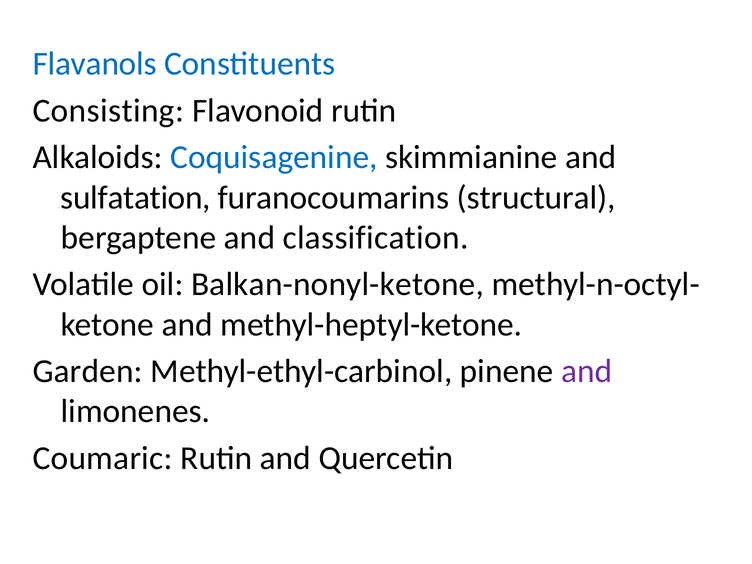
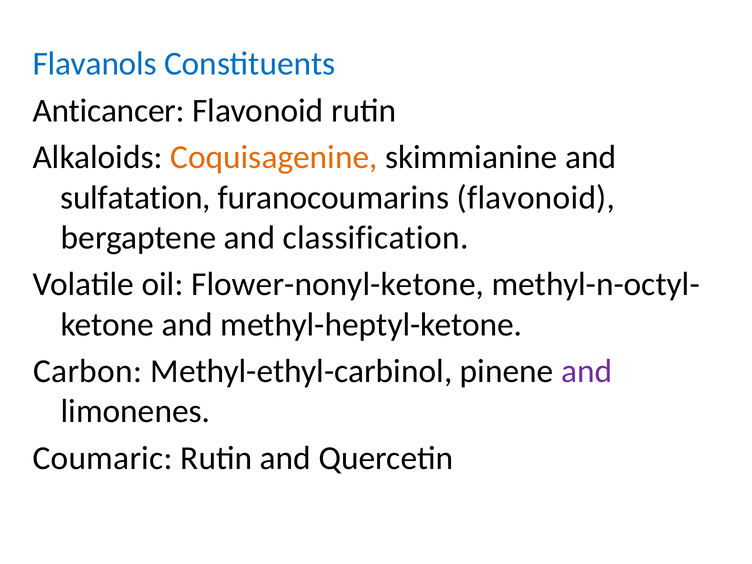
Consisting: Consisting -> Anticancer
Coquisagenine colour: blue -> orange
furanocoumarins structural: structural -> flavonoid
Balkan-nonyl-ketone: Balkan-nonyl-ketone -> Flower-nonyl-ketone
Garden: Garden -> Carbon
